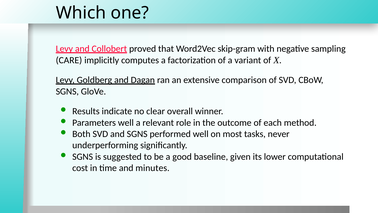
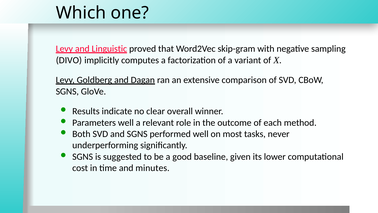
Collobert: Collobert -> Linguistic
CARE: CARE -> DIVO
